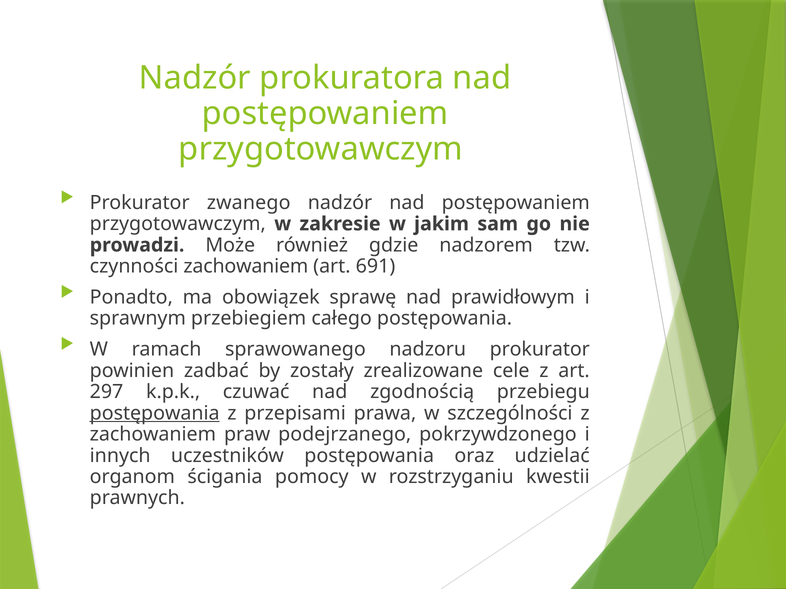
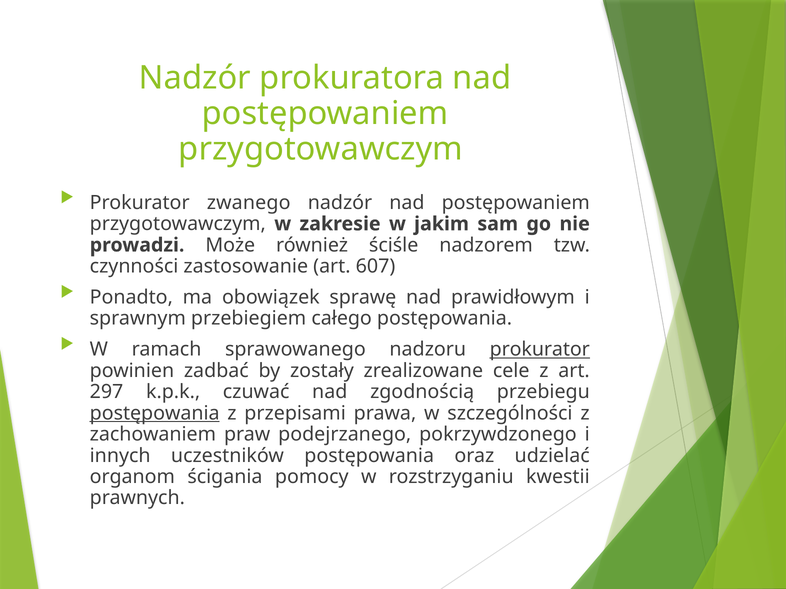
gdzie: gdzie -> ściśle
czynności zachowaniem: zachowaniem -> zastosowanie
691: 691 -> 607
prokurator at (540, 350) underline: none -> present
